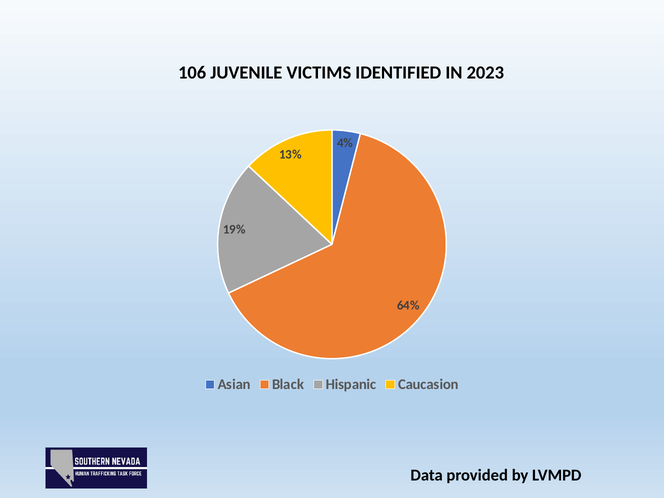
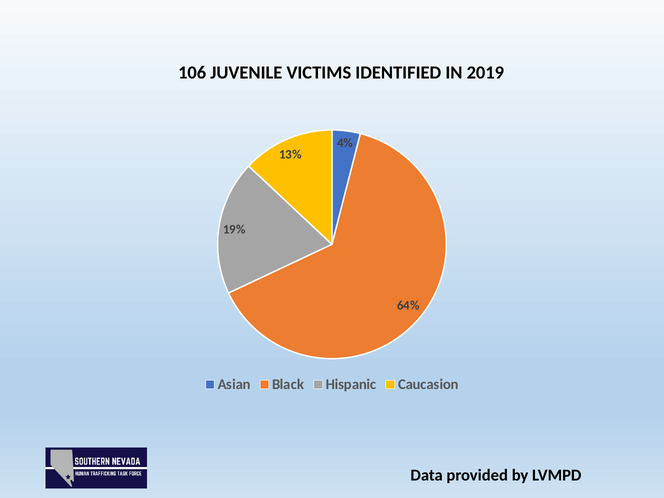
2023: 2023 -> 2019
